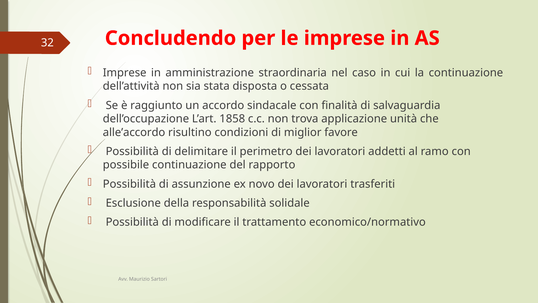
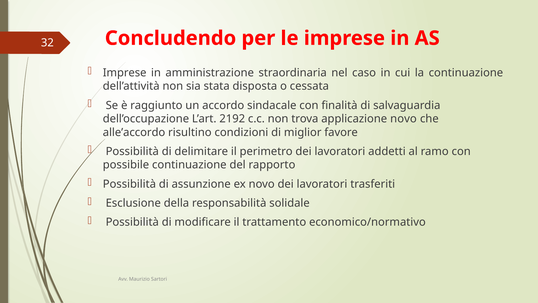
1858: 1858 -> 2192
applicazione unità: unità -> novo
